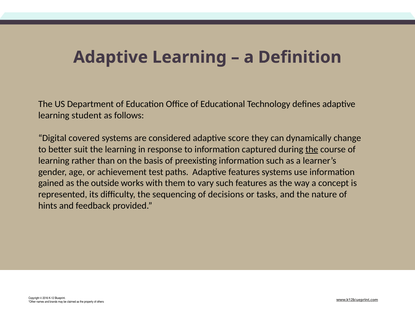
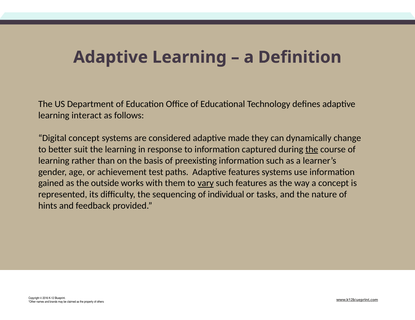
student: student -> interact
Digital covered: covered -> concept
score: score -> made
vary underline: none -> present
decisions: decisions -> individual
